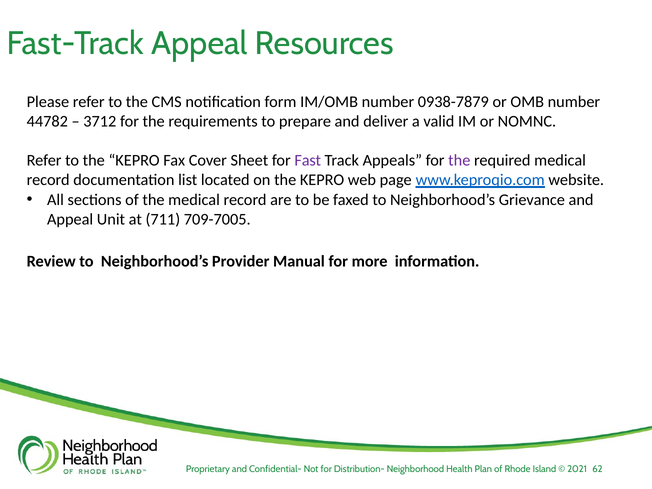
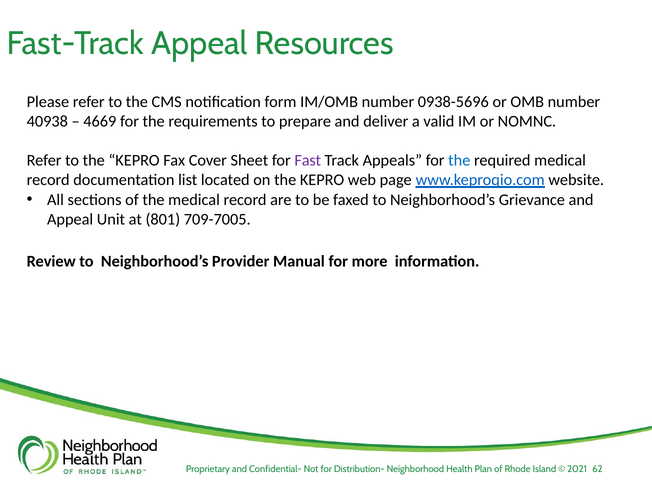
0938-7879: 0938-7879 -> 0938-5696
44782: 44782 -> 40938
3712: 3712 -> 4669
the at (459, 160) colour: purple -> blue
711: 711 -> 801
